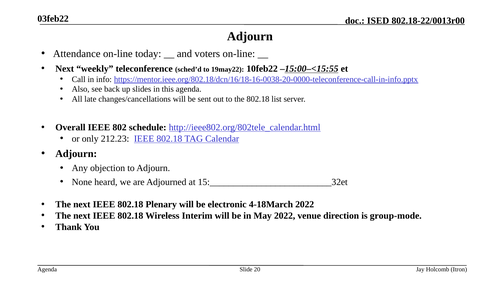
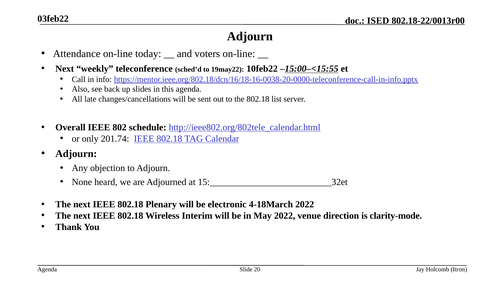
212.23: 212.23 -> 201.74
group-mode: group-mode -> clarity-mode
